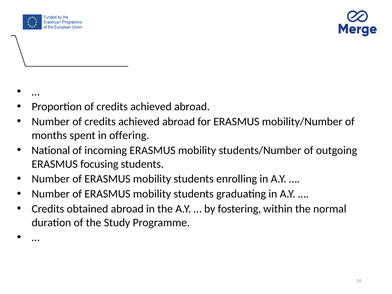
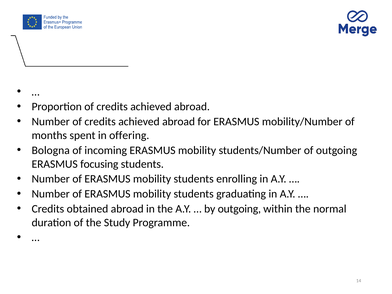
National: National -> Bologna
by fostering: fostering -> outgoing
